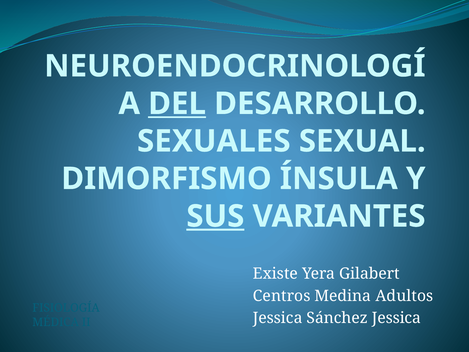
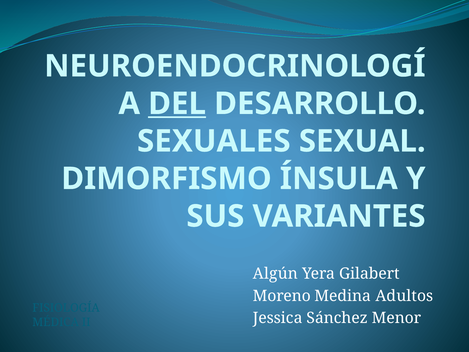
SUS underline: present -> none
Existe: Existe -> Algún
Centros: Centros -> Moreno
Sánchez Jessica: Jessica -> Menor
